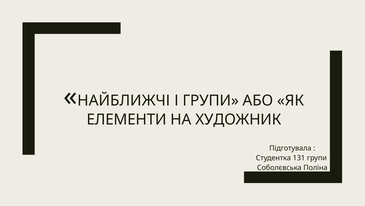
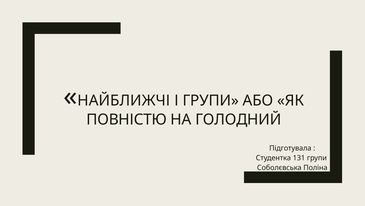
ЕЛЕМЕНТИ: ЕЛЕМЕНТИ -> ПОВНІСТЮ
ХУДОЖНИК: ХУДОЖНИК -> ГОЛОДНИЙ
